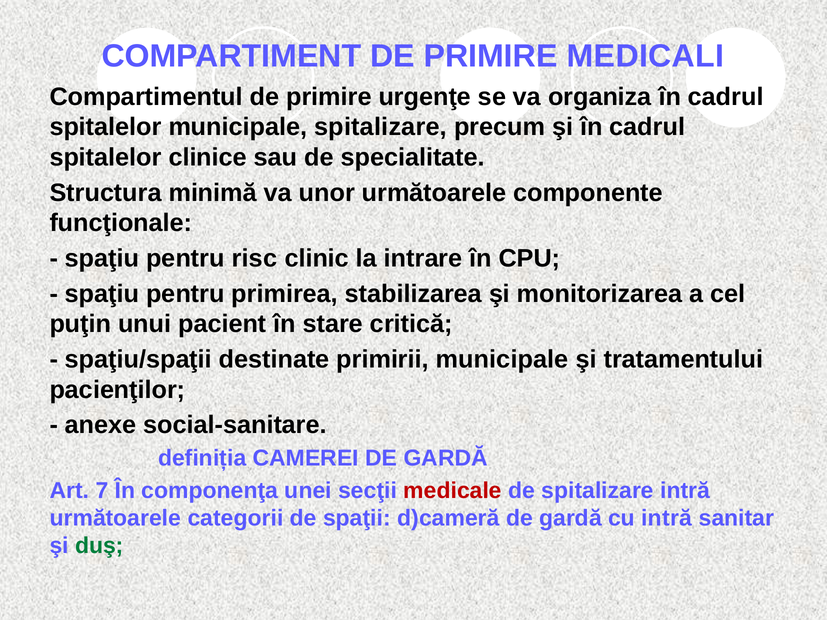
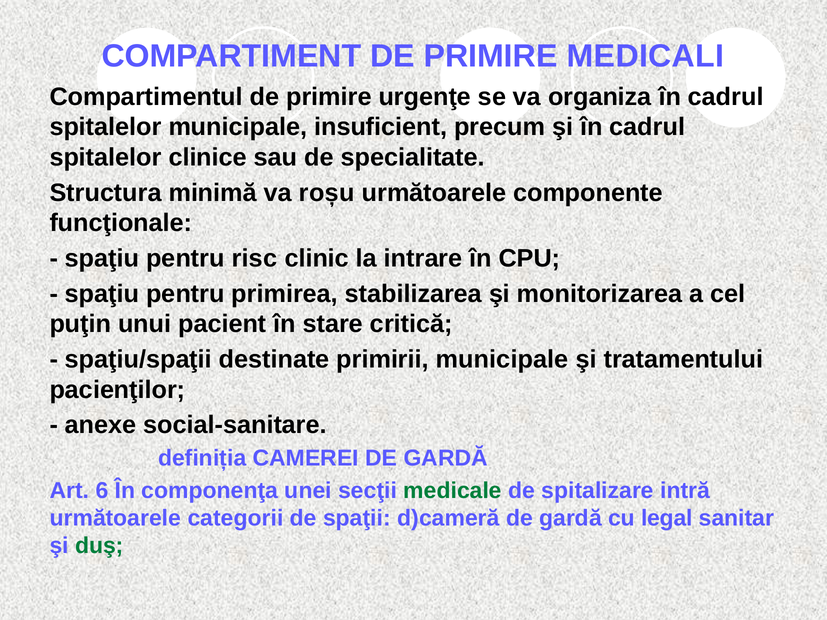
municipale spitalizare: spitalizare -> insuficient
unor: unor -> roșu
7: 7 -> 6
medicale colour: red -> green
cu intră: intră -> legal
